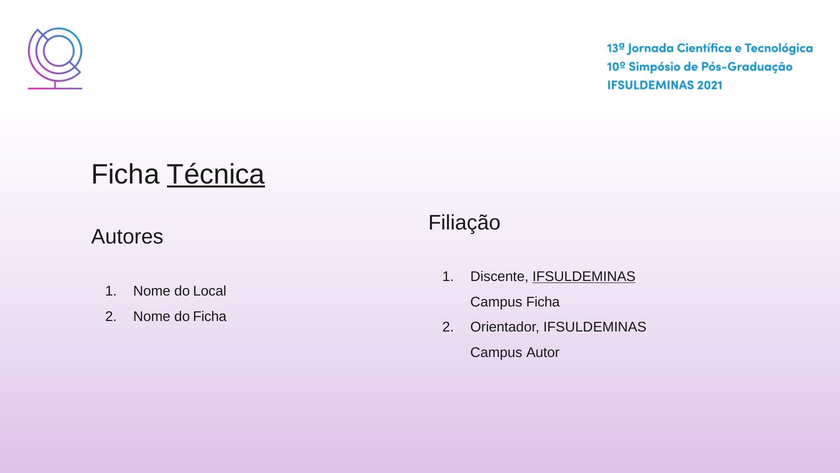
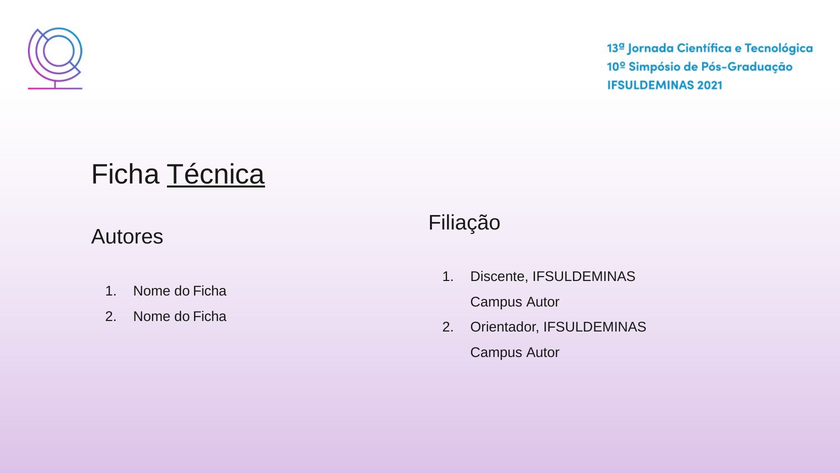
IFSULDEMINAS at (584, 276) underline: present -> none
Local at (210, 291): Local -> Ficha
Ficha at (543, 302): Ficha -> Autor
